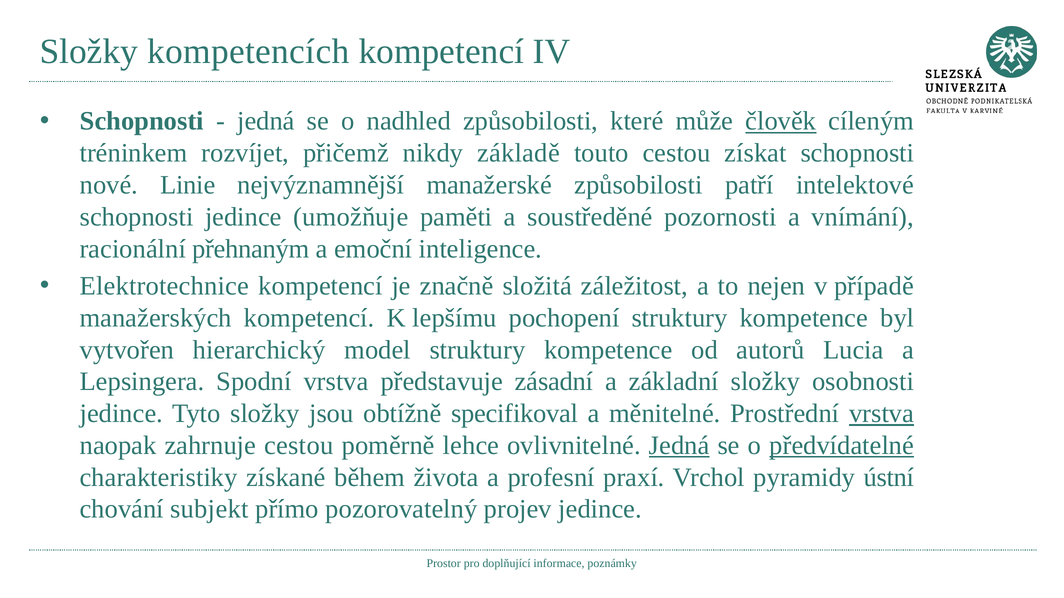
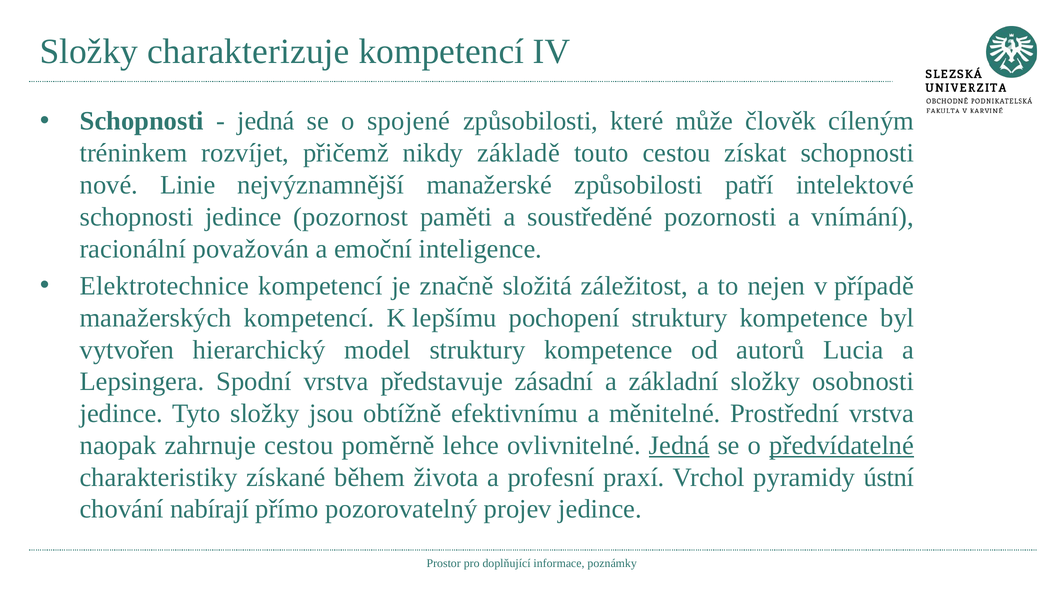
kompetencích: kompetencích -> charakterizuje
nadhled: nadhled -> spojené
člověk underline: present -> none
umožňuje: umožňuje -> pozornost
přehnaným: přehnaným -> považován
specifikoval: specifikoval -> efektivnímu
vrstva at (882, 414) underline: present -> none
subjekt: subjekt -> nabírají
